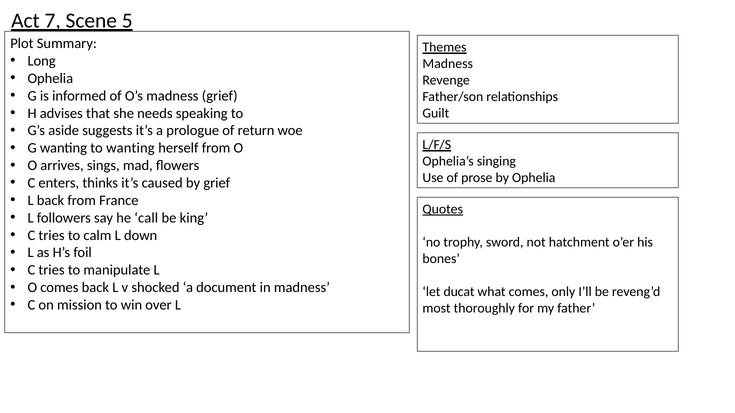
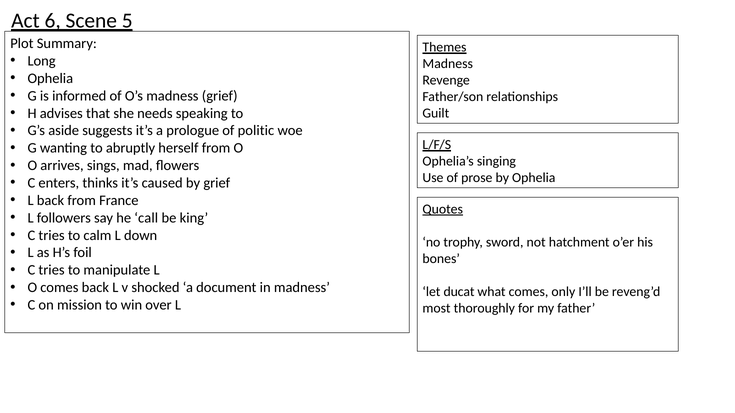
7: 7 -> 6
return: return -> politic
to wanting: wanting -> abruptly
